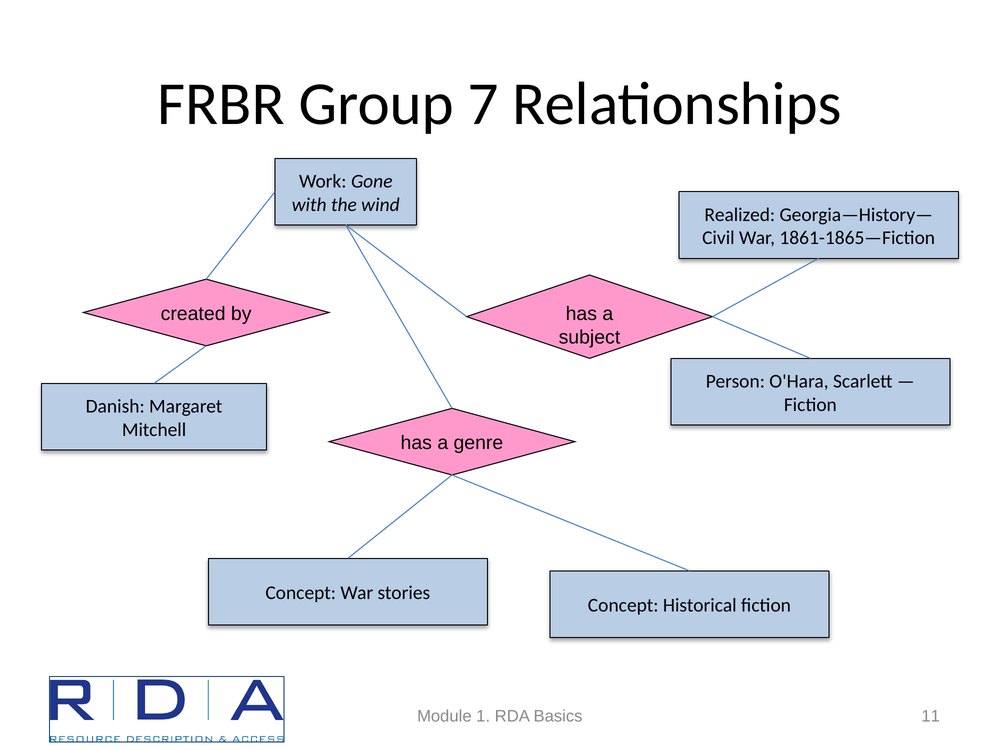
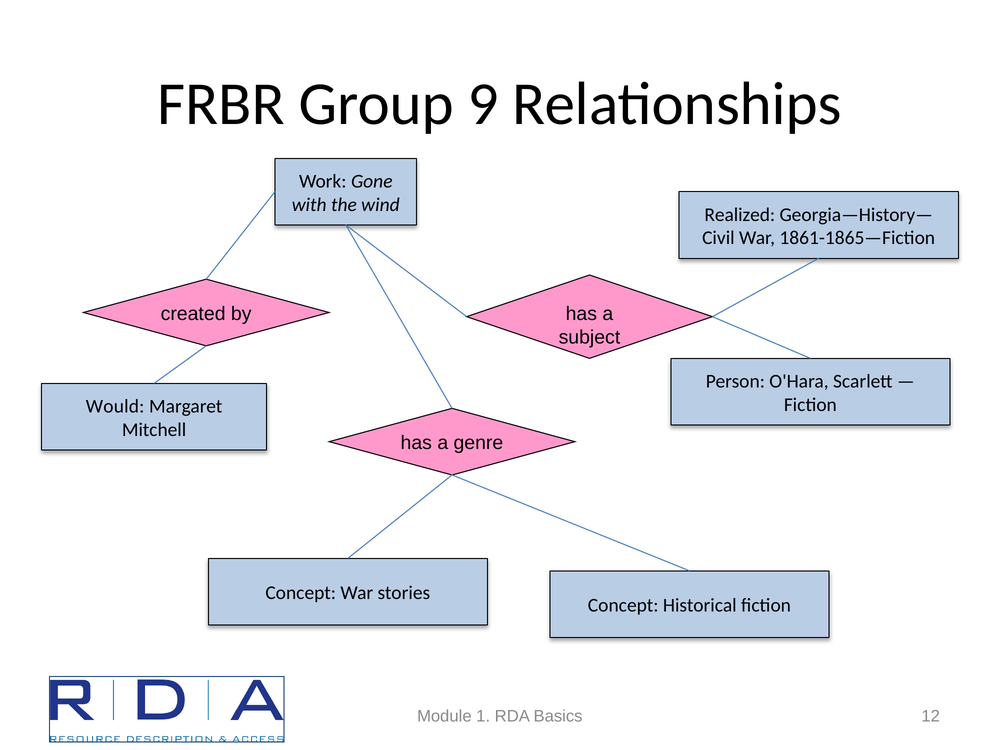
7: 7 -> 9
Danish: Danish -> Would
11: 11 -> 12
